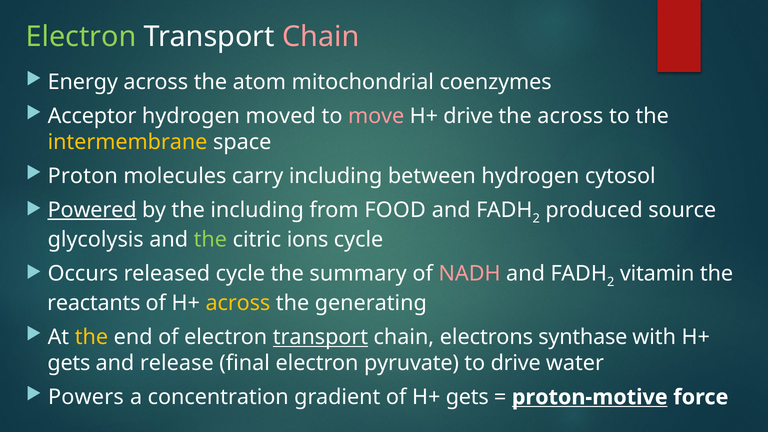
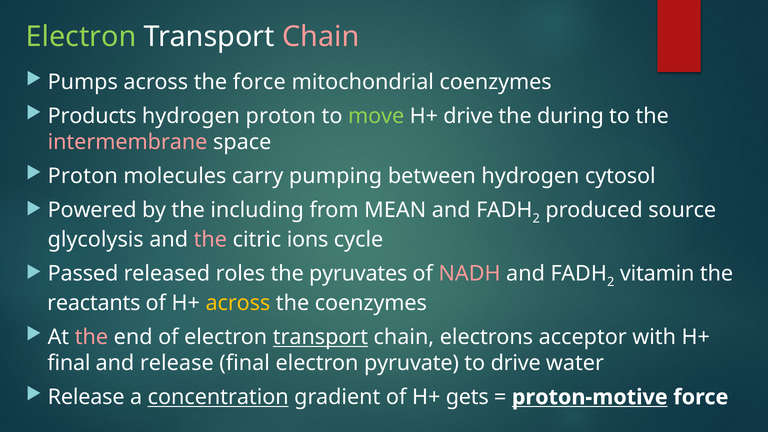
Energy: Energy -> Pumps
the atom: atom -> force
Acceptor: Acceptor -> Products
hydrogen moved: moved -> proton
move colour: pink -> light green
the across: across -> during
intermembrane colour: yellow -> pink
carry including: including -> pumping
Powered underline: present -> none
FOOD: FOOD -> MEAN
the at (210, 240) colour: light green -> pink
Occurs: Occurs -> Passed
released cycle: cycle -> roles
summary: summary -> pyruvates
the generating: generating -> coenzymes
the at (91, 337) colour: yellow -> pink
synthase: synthase -> acceptor
gets at (69, 363): gets -> final
Powers at (86, 397): Powers -> Release
concentration underline: none -> present
